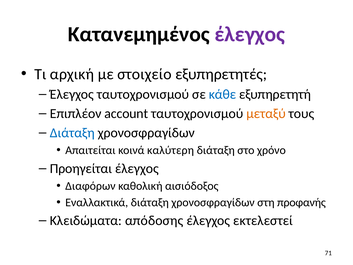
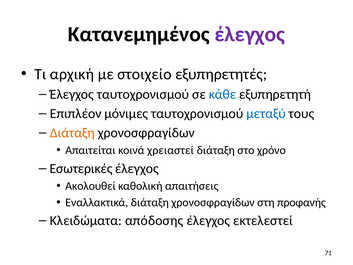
account: account -> μόνιμες
μεταξύ colour: orange -> blue
Διάταξη at (72, 133) colour: blue -> orange
καλύτερη: καλύτερη -> χρειαστεί
Προηγείται: Προηγείται -> Εσωτερικές
Διαφόρων: Διαφόρων -> Ακολουθεί
αισιόδοξος: αισιόδοξος -> απαιτήσεις
